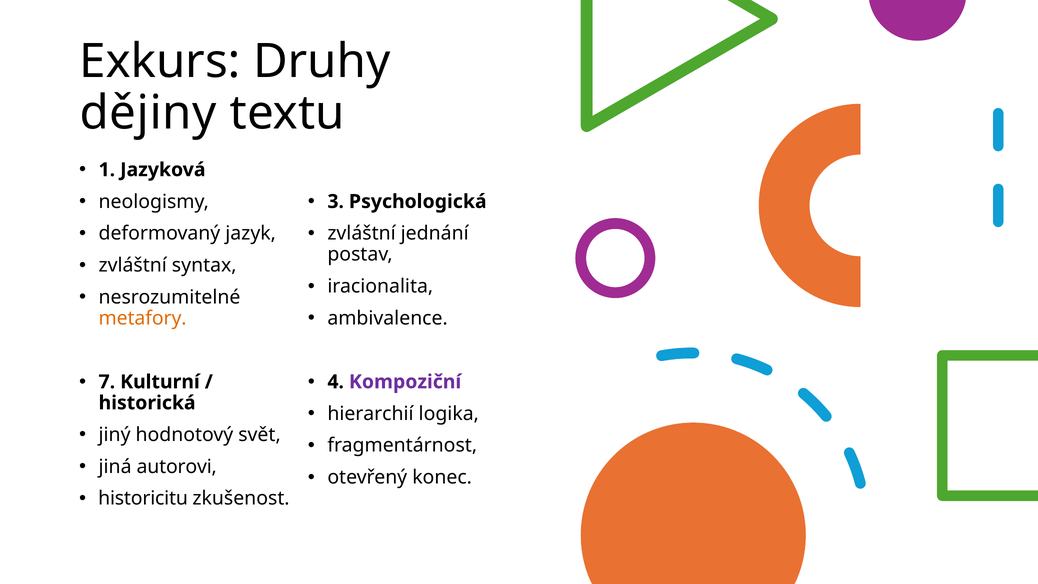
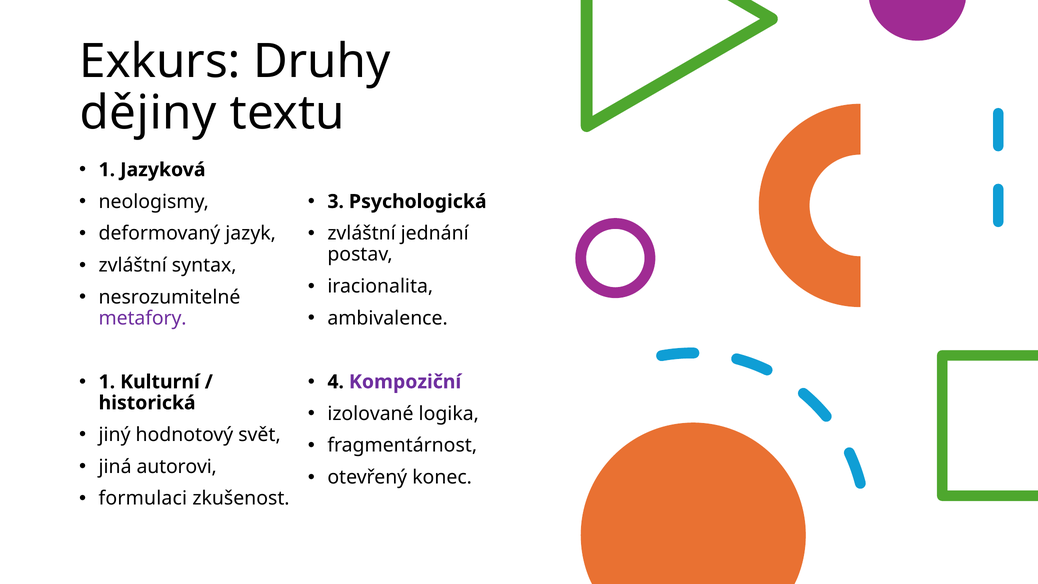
metafory colour: orange -> purple
7 at (107, 382): 7 -> 1
hierarchií: hierarchií -> izolované
historicitu: historicitu -> formulaci
